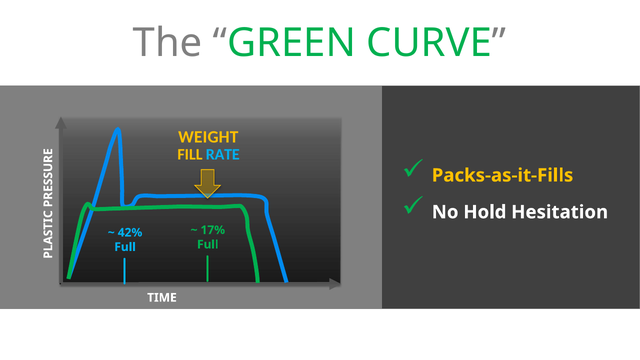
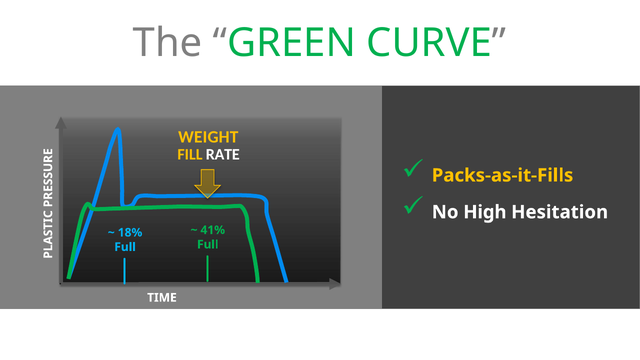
RATE colour: light blue -> white
Hold: Hold -> High
17%: 17% -> 41%
42%: 42% -> 18%
